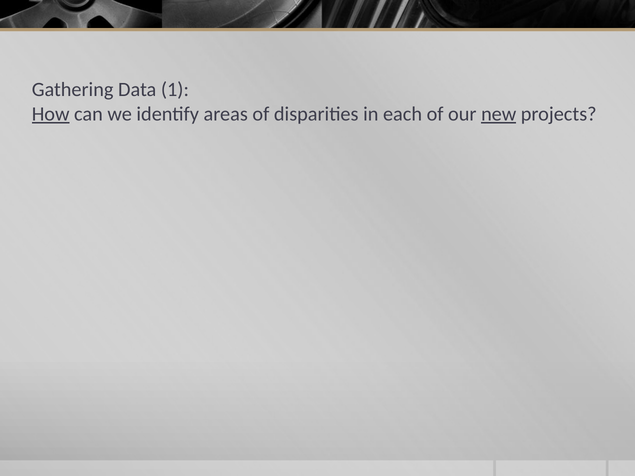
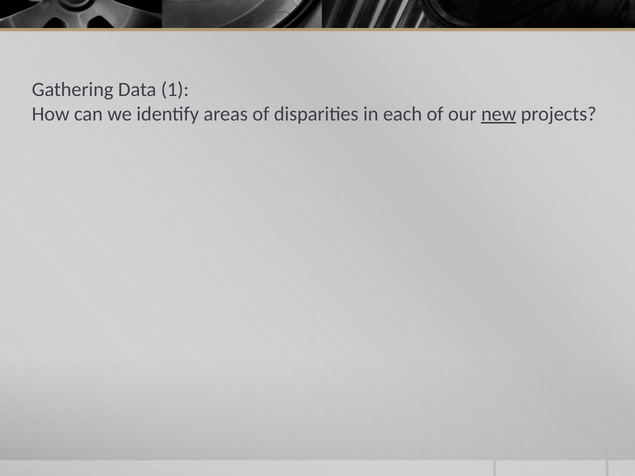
How underline: present -> none
